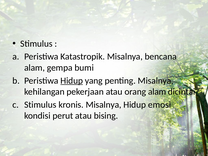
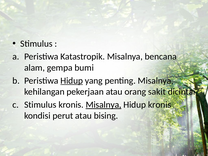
orang alam: alam -> sakit
Misalnya at (104, 105) underline: none -> present
Hidup emosi: emosi -> kronis
